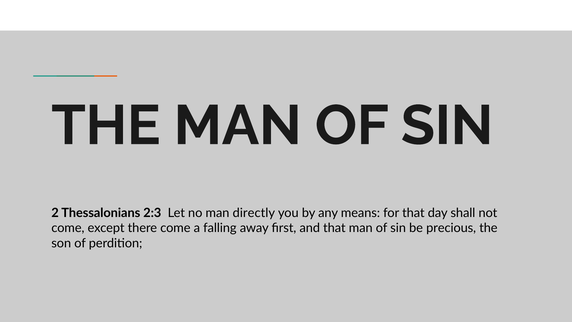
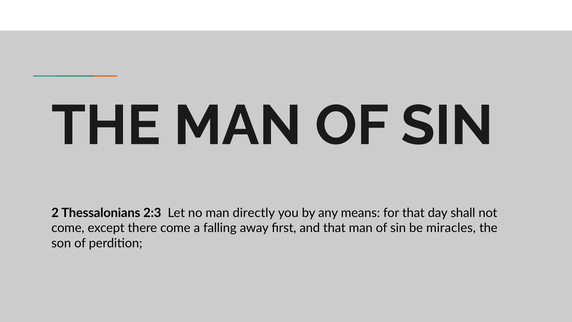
precious: precious -> miracles
